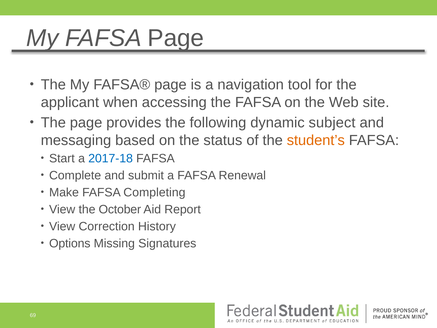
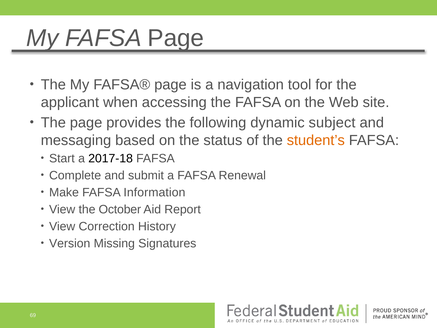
2017-18 colour: blue -> black
Completing: Completing -> Information
Options: Options -> Version
